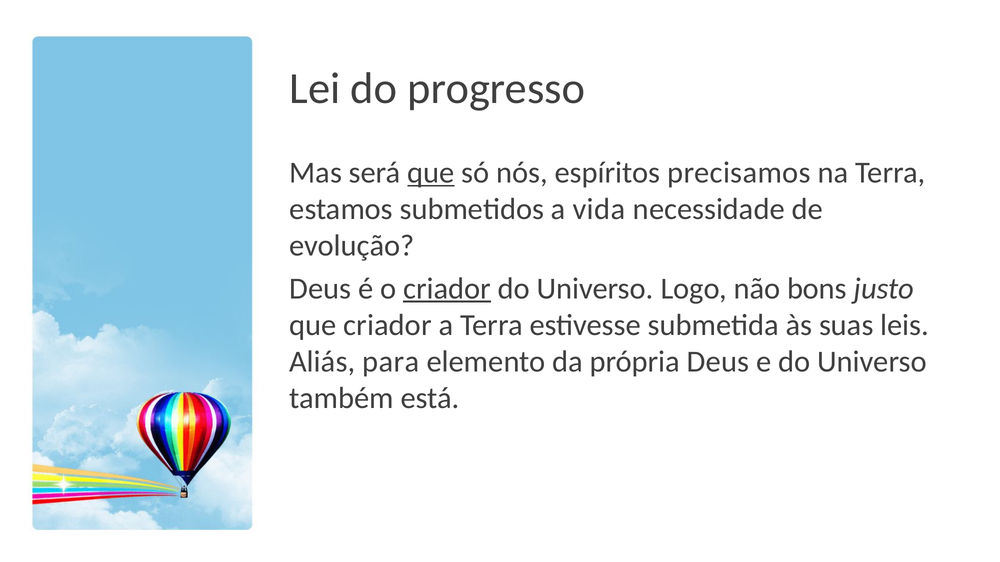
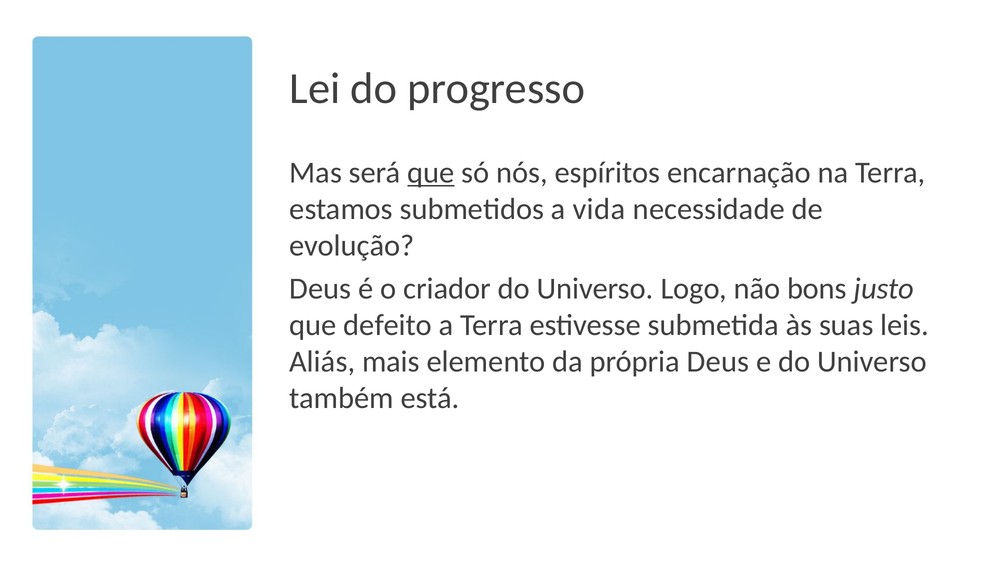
precisamos: precisamos -> encarnação
criador at (447, 289) underline: present -> none
que criador: criador -> defeito
para: para -> mais
